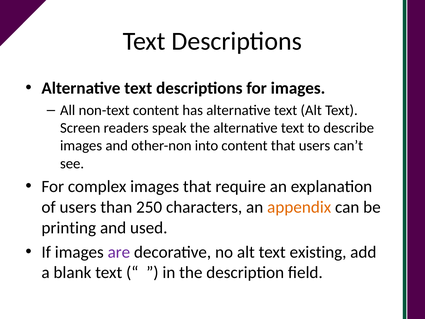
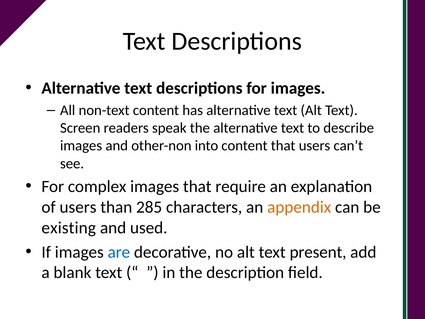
250: 250 -> 285
printing: printing -> existing
are colour: purple -> blue
existing: existing -> present
